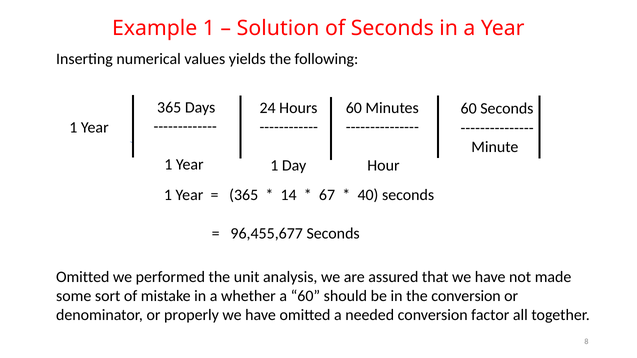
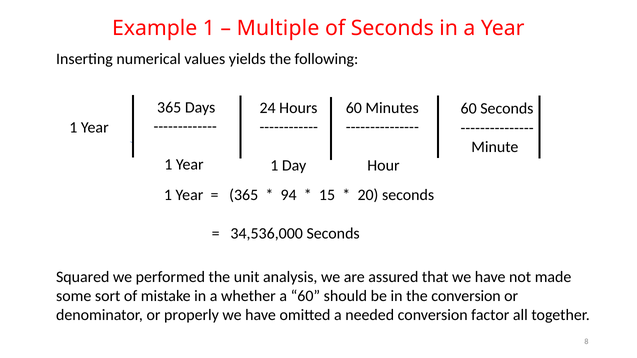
Solution: Solution -> Multiple
14: 14 -> 94
67: 67 -> 15
40: 40 -> 20
96,455,677: 96,455,677 -> 34,536,000
Omitted at (83, 277): Omitted -> Squared
